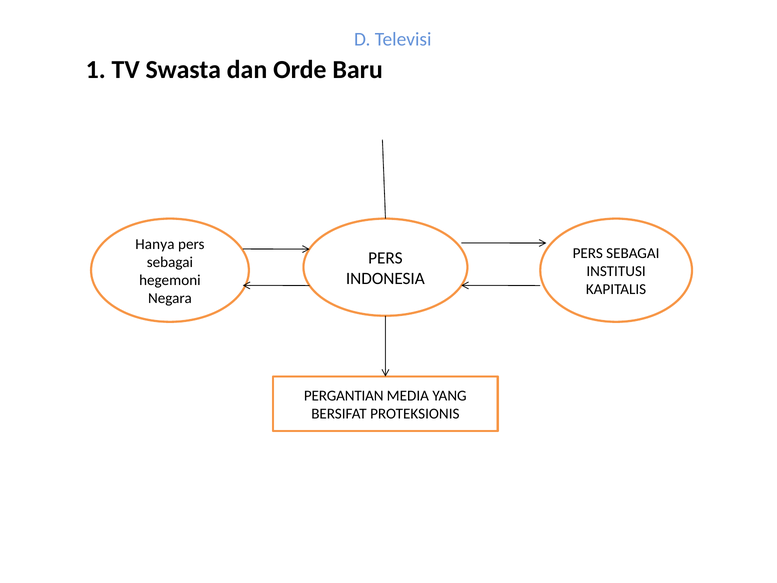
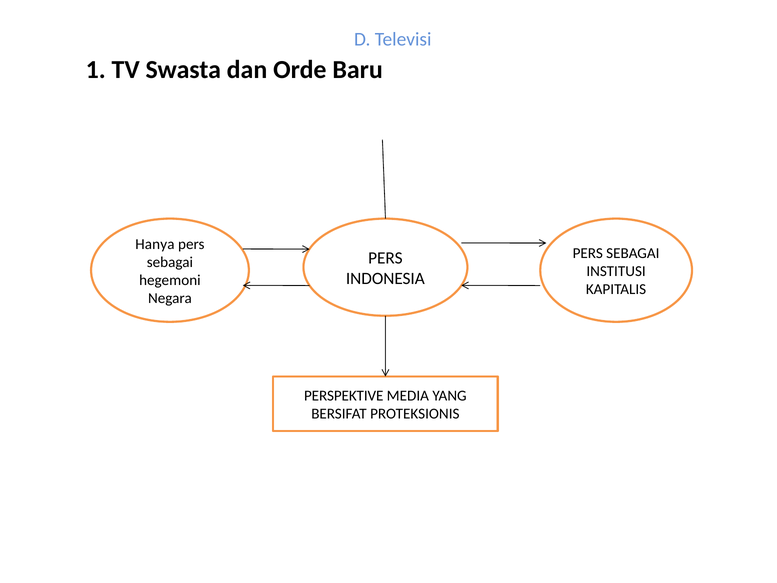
PERGANTIAN: PERGANTIAN -> PERSPEKTIVE
